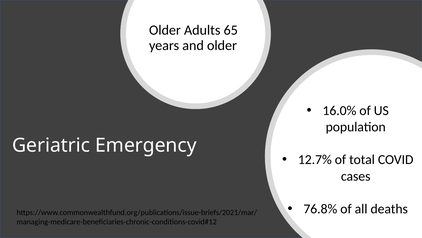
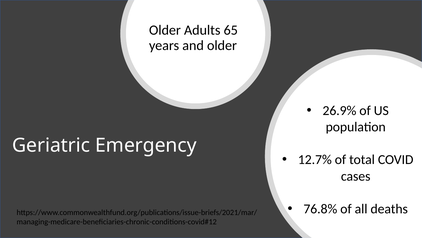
16.0%: 16.0% -> 26.9%
